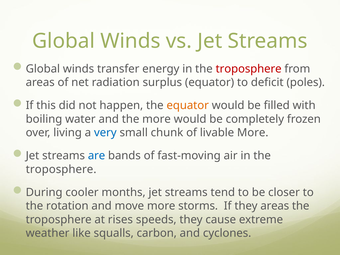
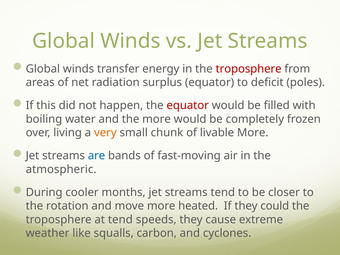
equator at (188, 105) colour: orange -> red
very colour: blue -> orange
troposphere at (61, 169): troposphere -> atmospheric
storms: storms -> heated
they areas: areas -> could
at rises: rises -> tend
